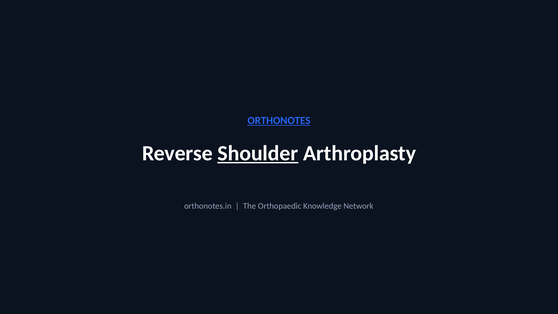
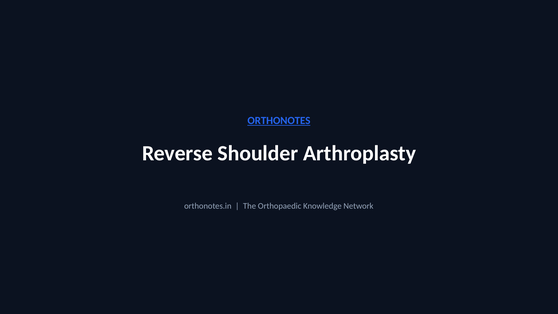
Shoulder underline: present -> none
